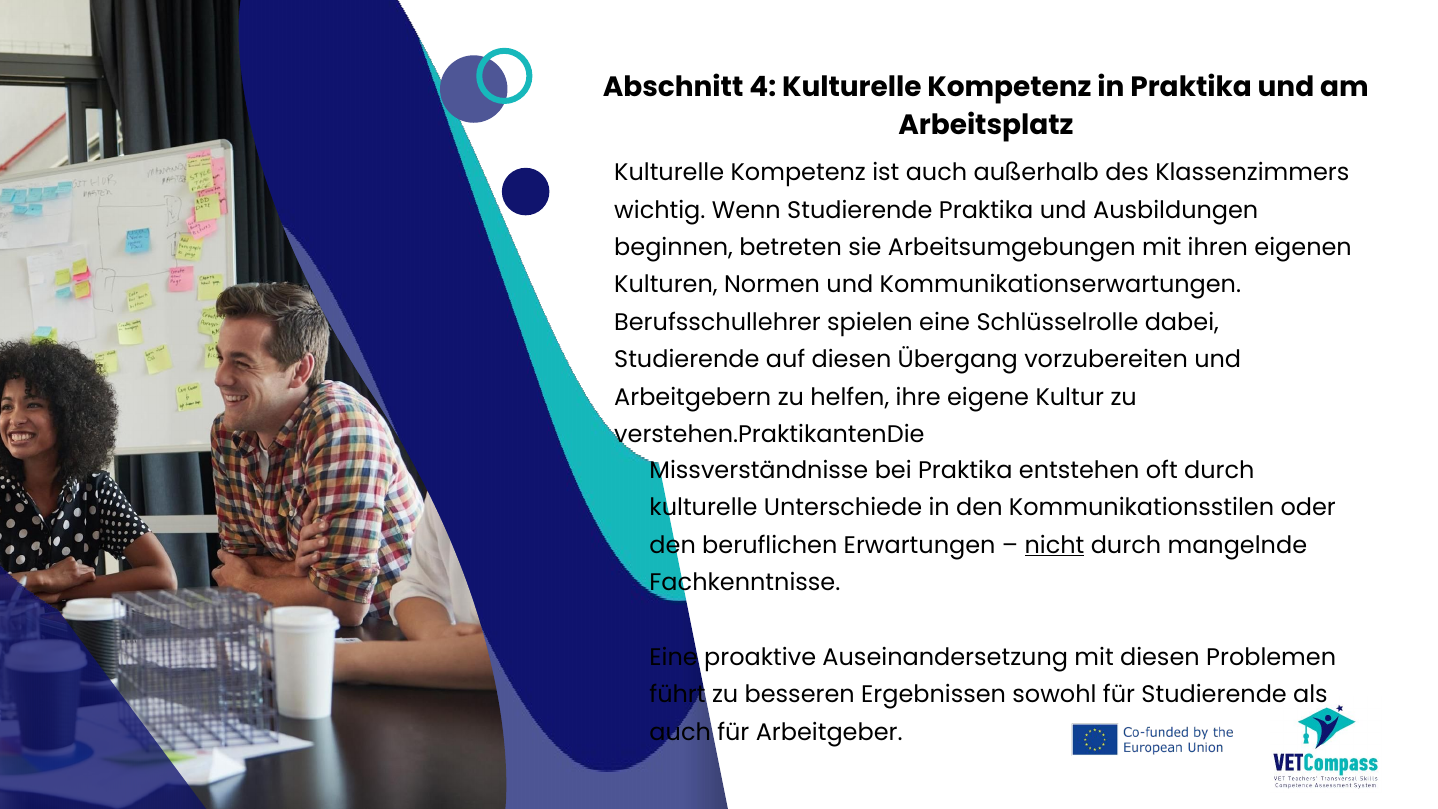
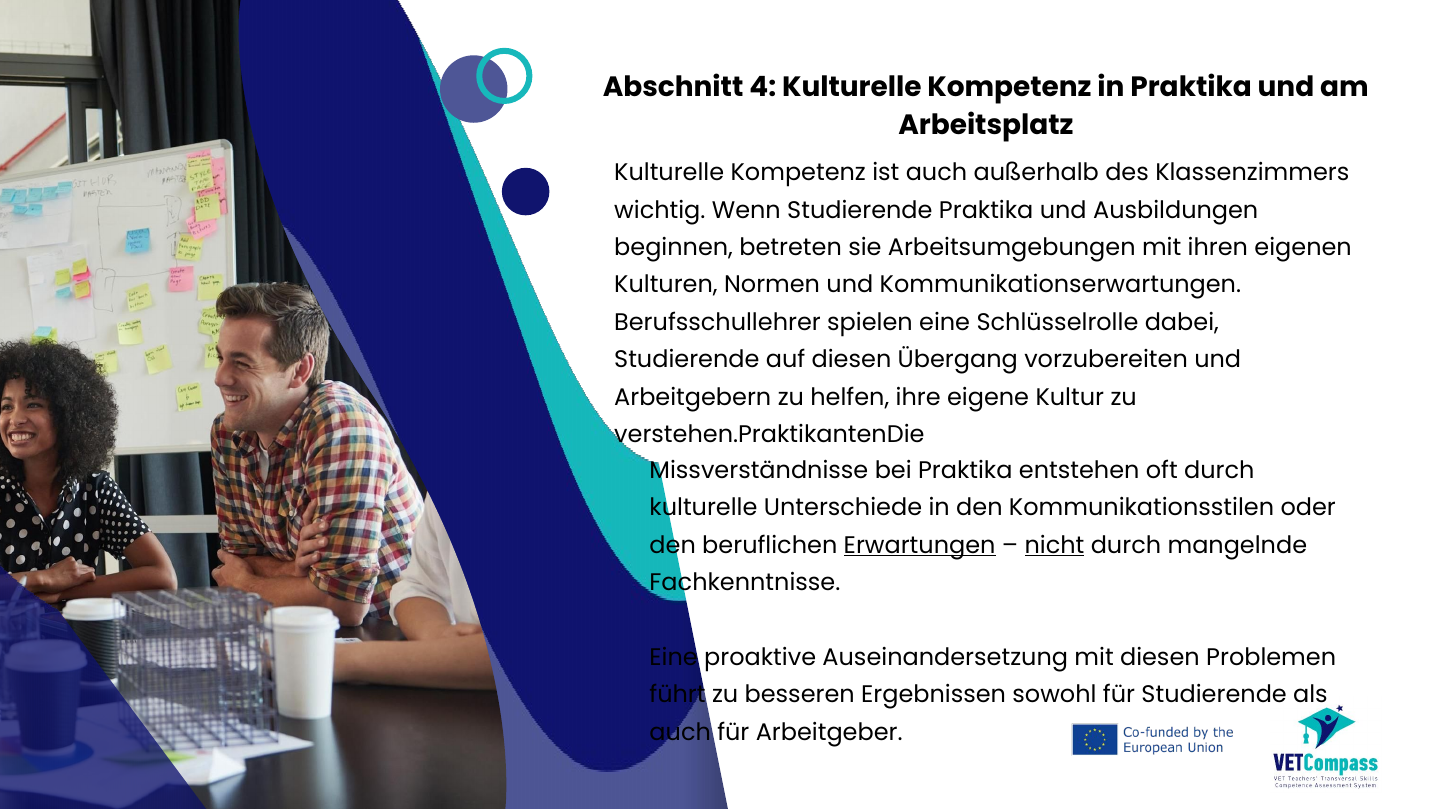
Erwartungen underline: none -> present
